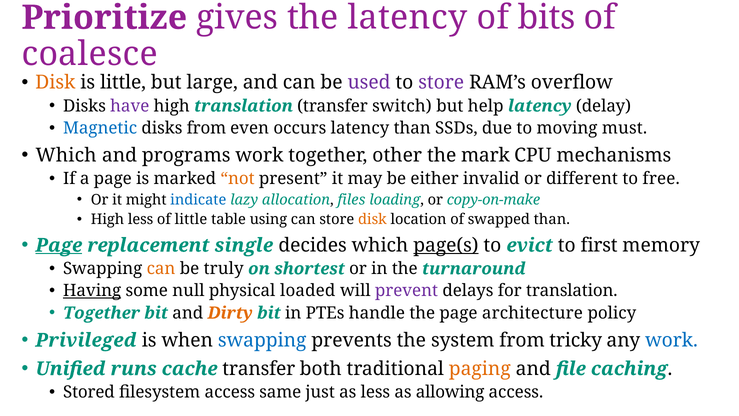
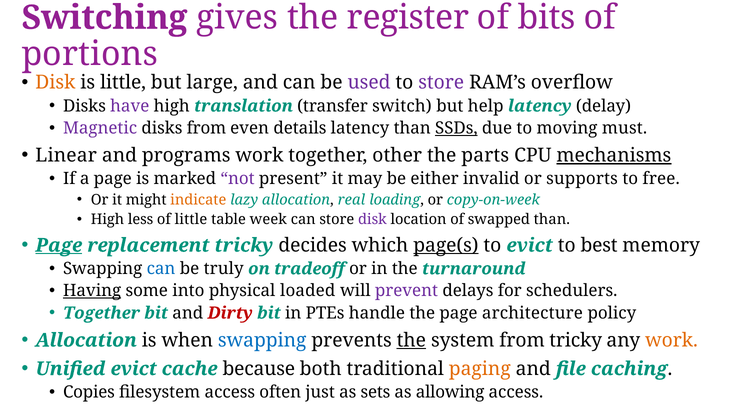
Prioritize: Prioritize -> Switching
the latency: latency -> register
coalesce: coalesce -> portions
Magnetic colour: blue -> purple
occurs: occurs -> details
SSDs underline: none -> present
Which at (66, 155): Which -> Linear
mark: mark -> parts
mechanisms underline: none -> present
not colour: orange -> purple
different: different -> supports
indicate colour: blue -> orange
files: files -> real
copy-on-make: copy-on-make -> copy-on-week
using: using -> week
disk at (372, 219) colour: orange -> purple
replacement single: single -> tricky
first: first -> best
can at (161, 269) colour: orange -> blue
shortest: shortest -> tradeoff
null: null -> into
for translation: translation -> schedulers
Dirty colour: orange -> red
Privileged at (86, 340): Privileged -> Allocation
the at (411, 340) underline: none -> present
work at (672, 340) colour: blue -> orange
Unified runs: runs -> evict
cache transfer: transfer -> because
Stored: Stored -> Copies
same: same -> often
as less: less -> sets
